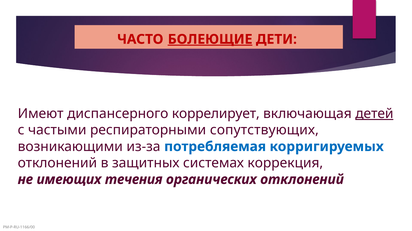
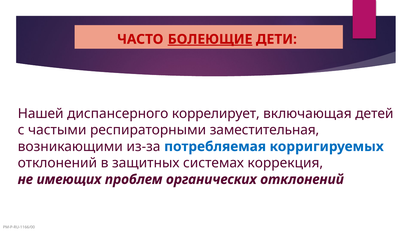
Имеют: Имеют -> Нашей
детей underline: present -> none
сопутствующих: сопутствующих -> заместительная
течения: течения -> проблем
